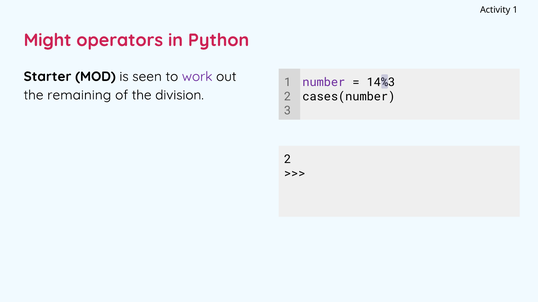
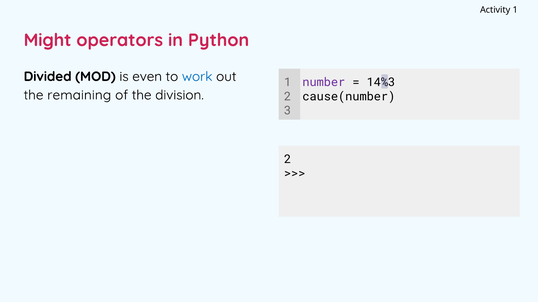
Starter: Starter -> Divided
seen: seen -> even
work colour: purple -> blue
cases(number: cases(number -> cause(number
